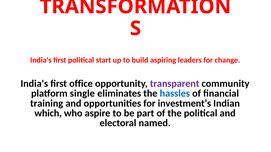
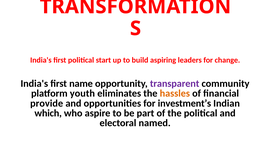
office: office -> name
single: single -> youth
hassles colour: blue -> orange
training: training -> provide
